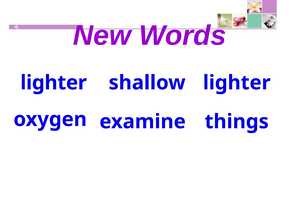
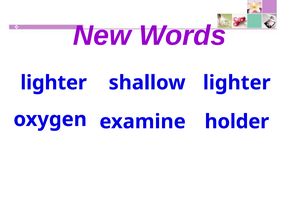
things: things -> holder
